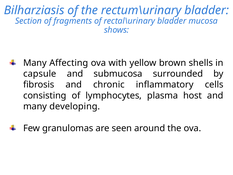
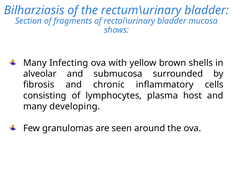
Affecting: Affecting -> Infecting
capsule: capsule -> alveolar
